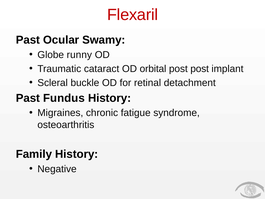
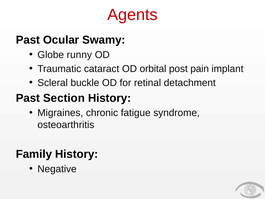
Flexaril: Flexaril -> Agents
post post: post -> pain
Fundus: Fundus -> Section
